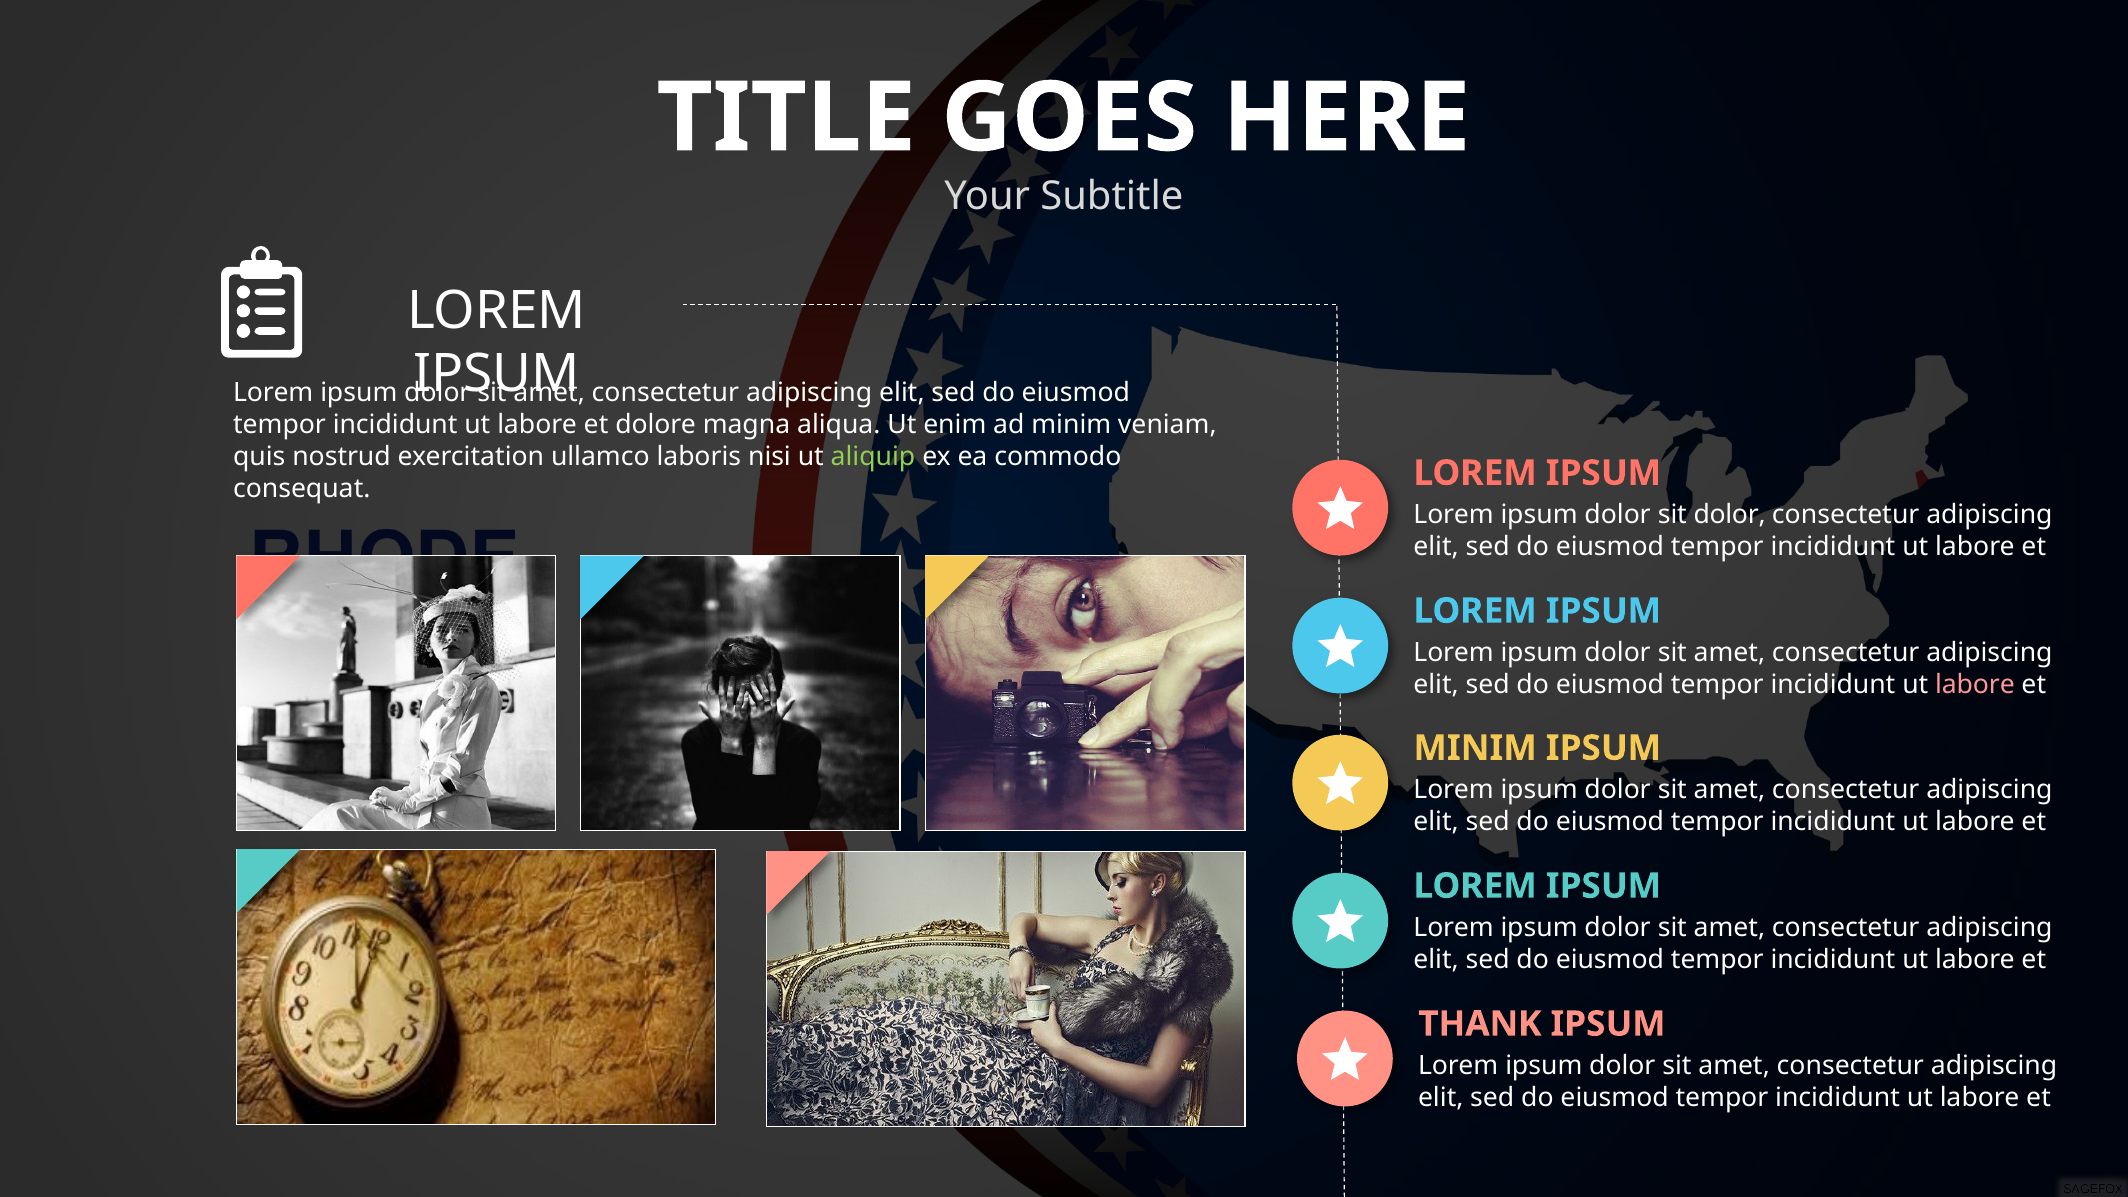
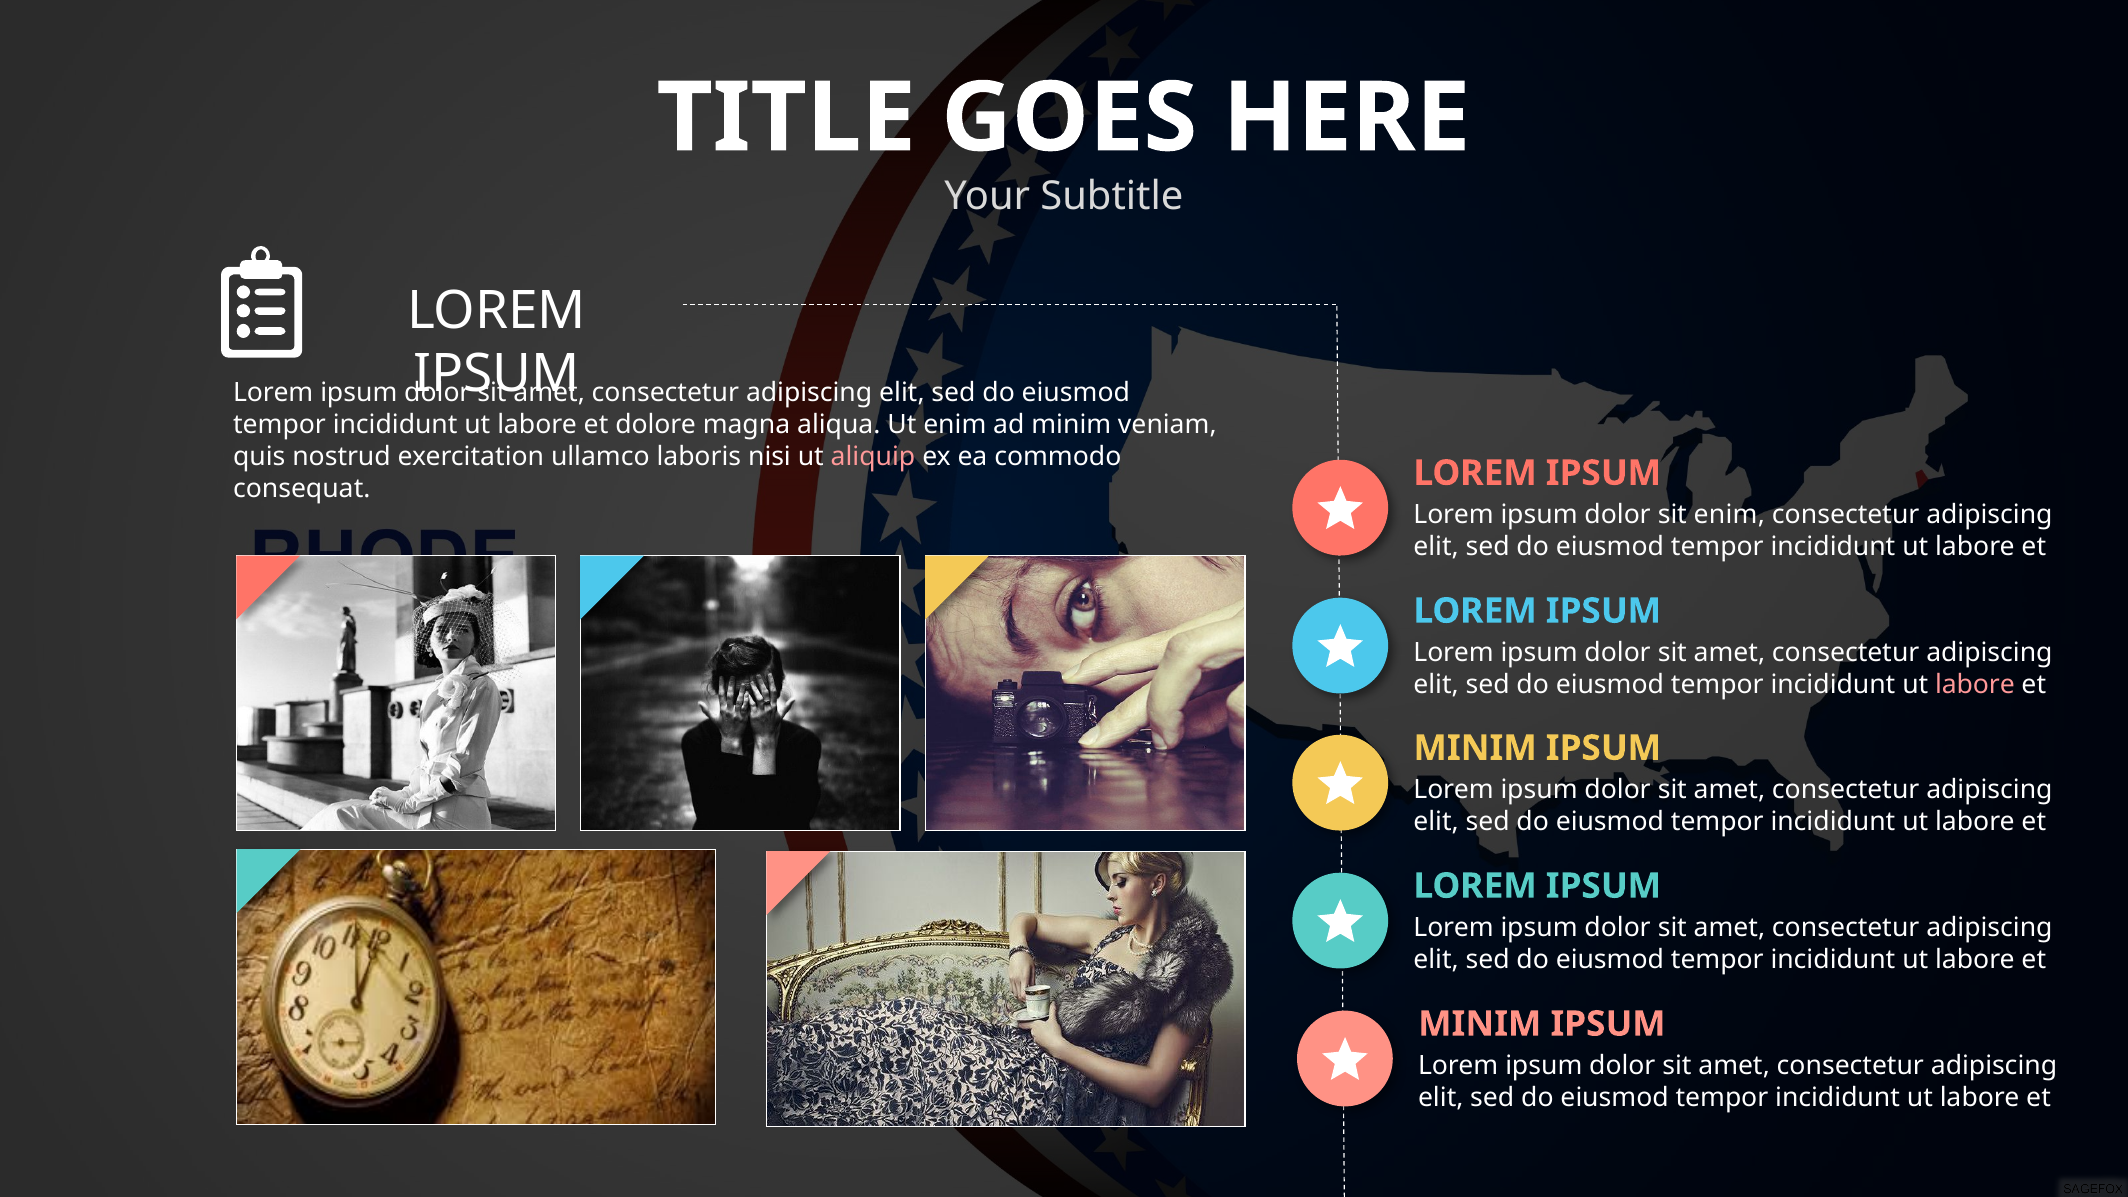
aliquip colour: light green -> pink
sit dolor: dolor -> enim
THANK at (1480, 1024): THANK -> MINIM
